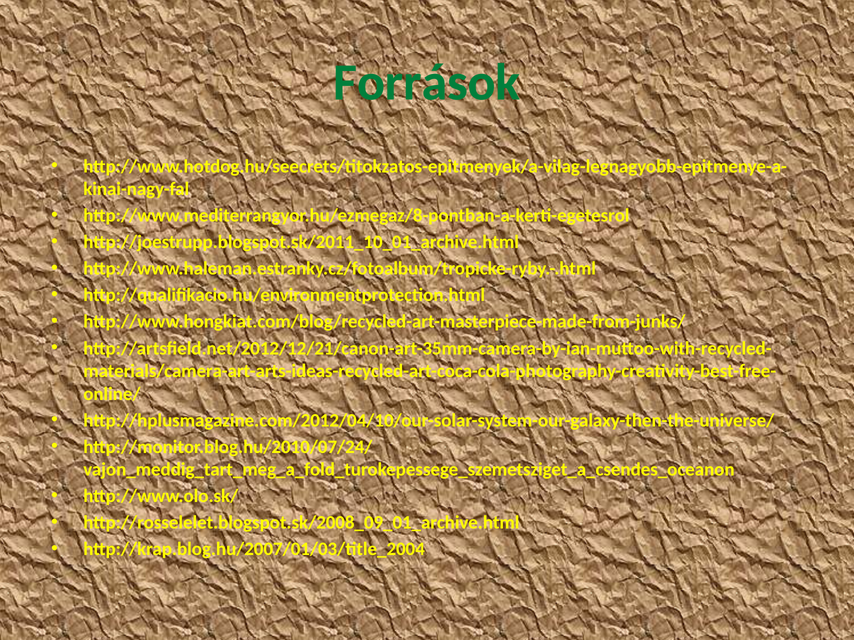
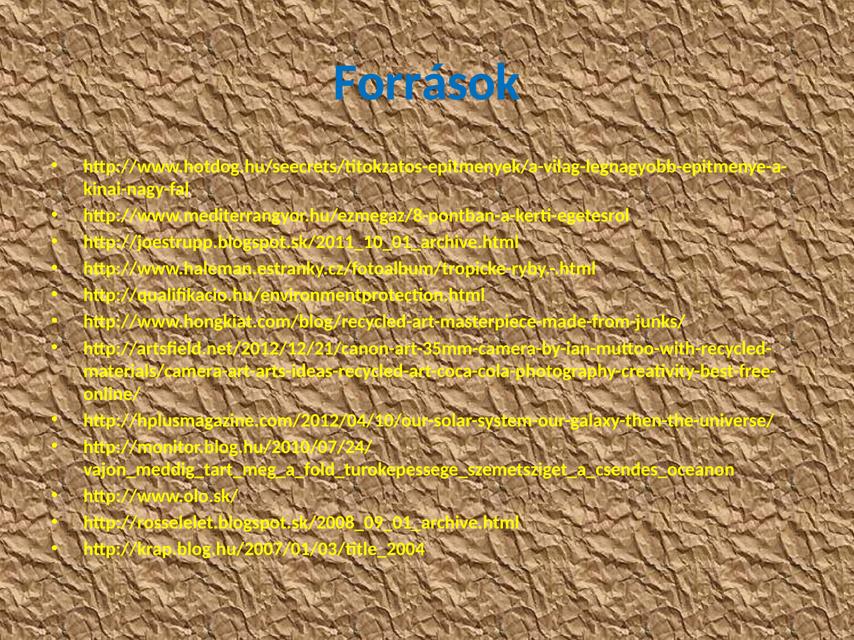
Források colour: green -> blue
